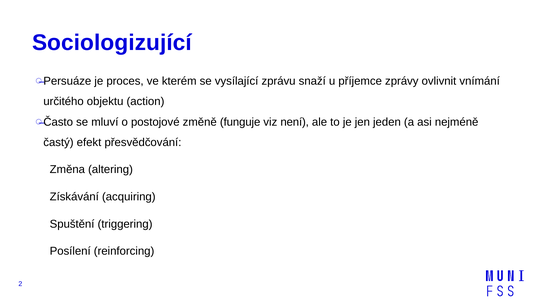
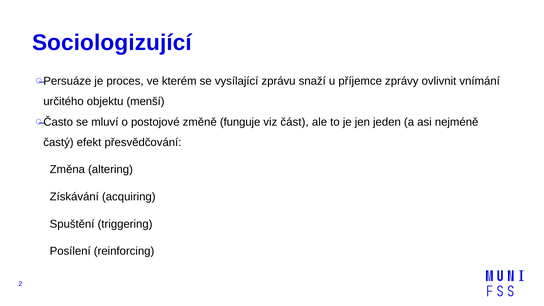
action: action -> menší
není: není -> část
